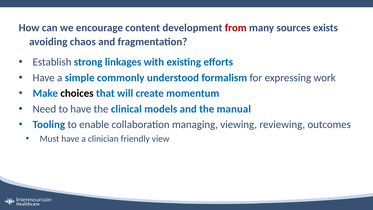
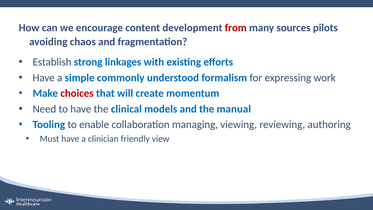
exists: exists -> pilots
choices colour: black -> red
outcomes: outcomes -> authoring
